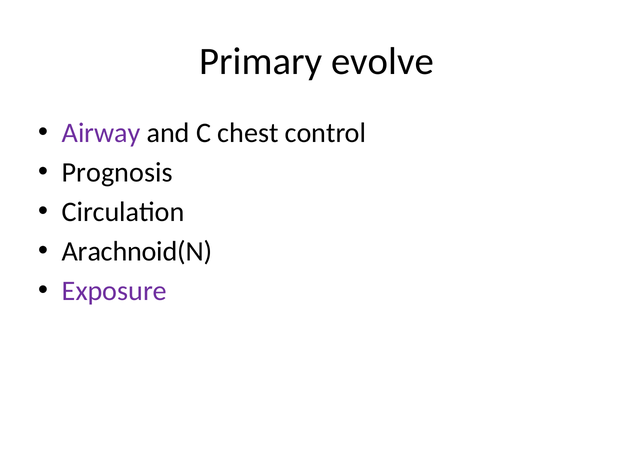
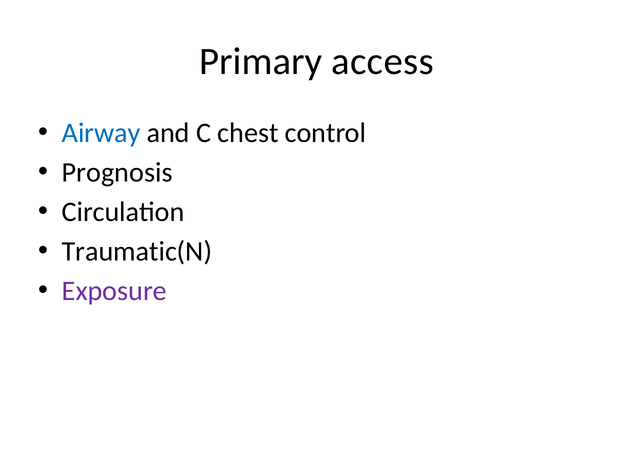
evolve: evolve -> access
Airway colour: purple -> blue
Arachnoid(N: Arachnoid(N -> Traumatic(N
